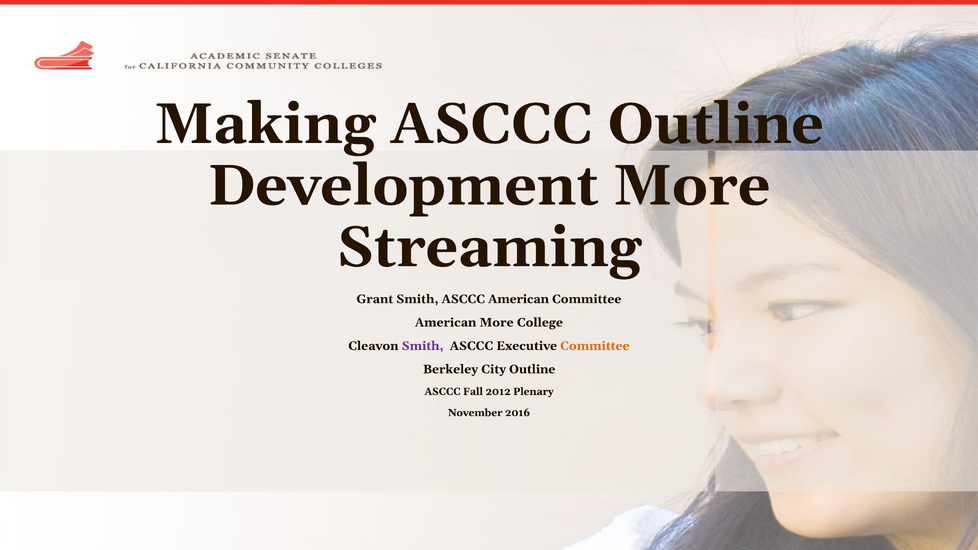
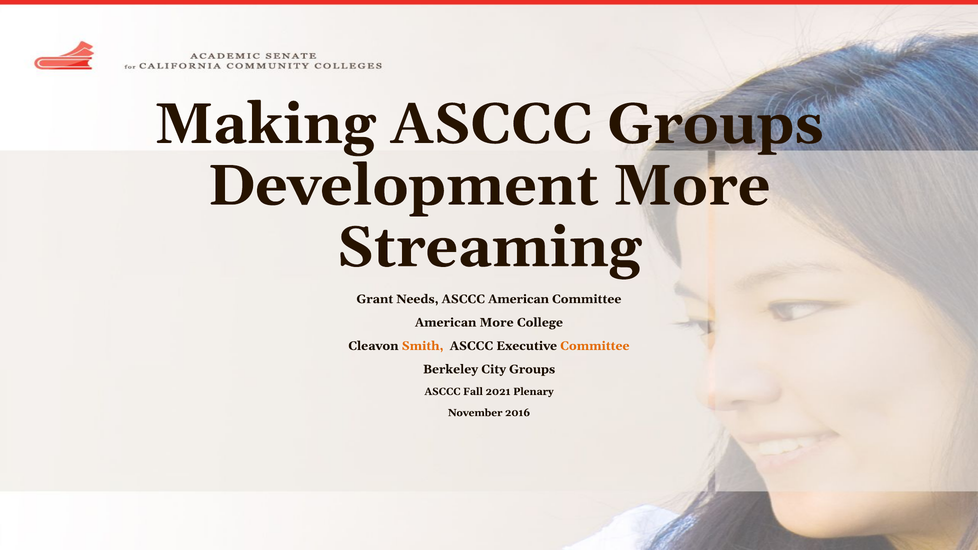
ASCCC Outline: Outline -> Groups
Grant Smith: Smith -> Needs
Smith at (423, 346) colour: purple -> orange
City Outline: Outline -> Groups
2012: 2012 -> 2021
